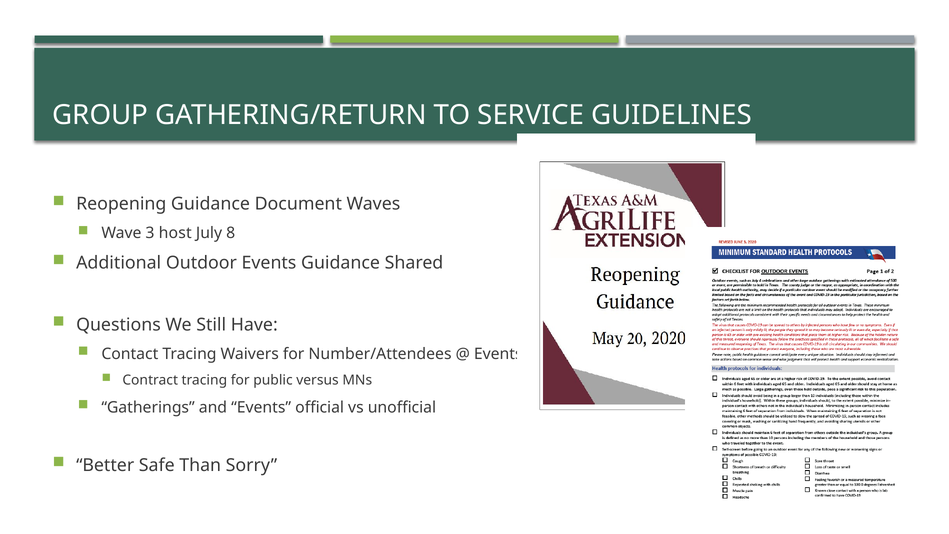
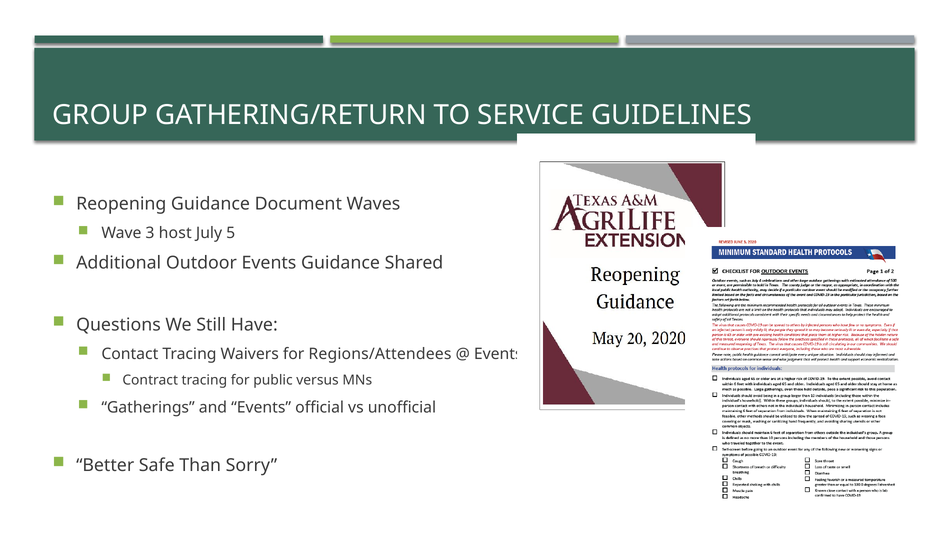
8: 8 -> 5
Number/Attendees: Number/Attendees -> Regions/Attendees
